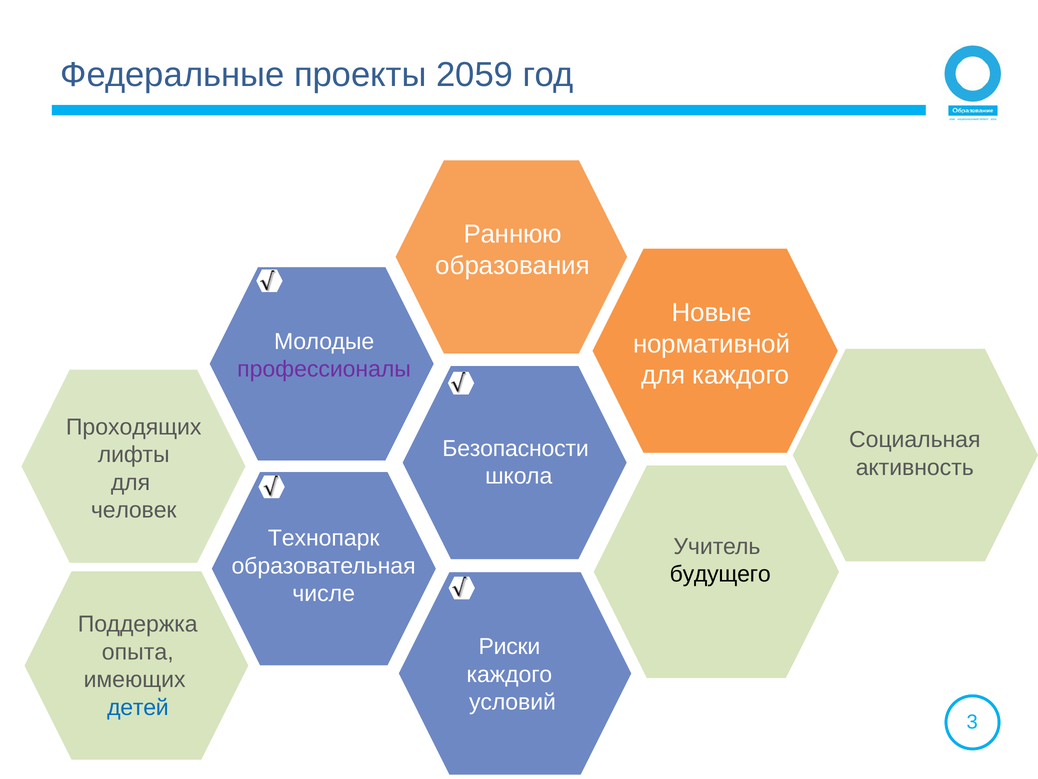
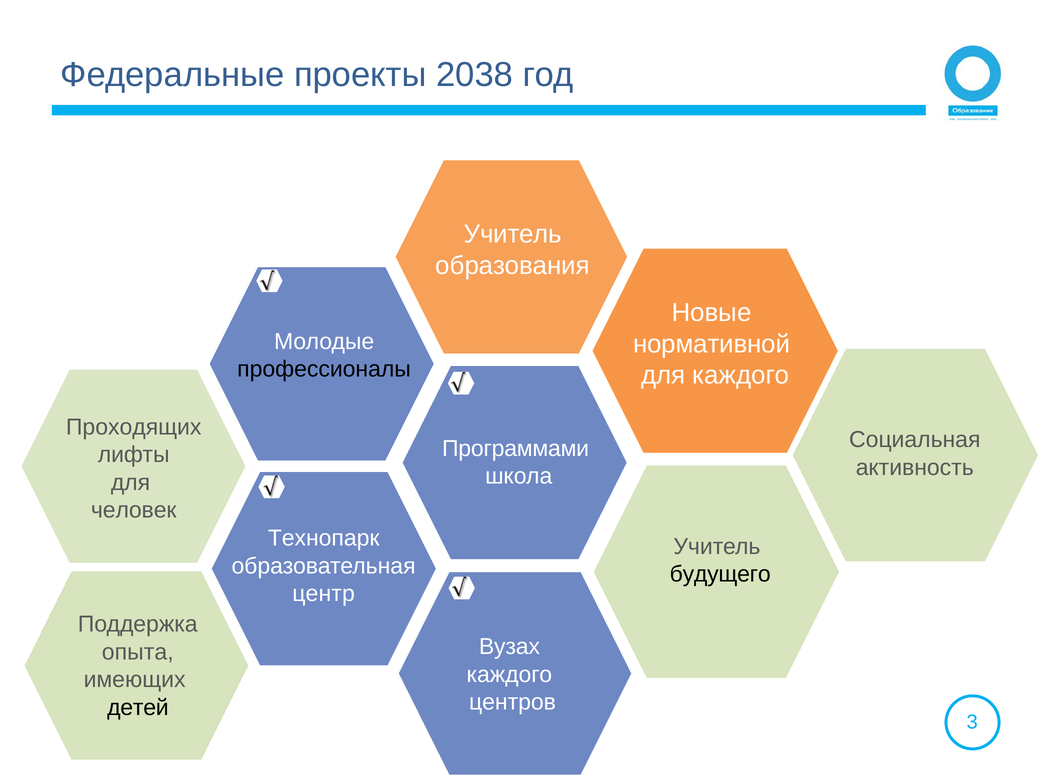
2059: 2059 -> 2038
Раннюю at (513, 234): Раннюю -> Учитель
профессионалы colour: purple -> black
Безопасности: Безопасности -> Программами
числе: числе -> центр
Риски: Риски -> Вузах
условий at (513, 702): условий -> центров
детей colour: blue -> black
